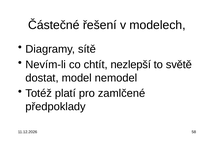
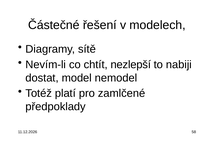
světě: světě -> nabiji
